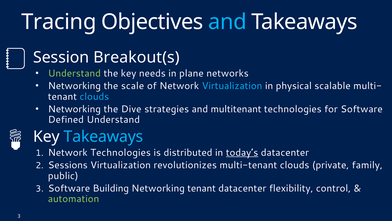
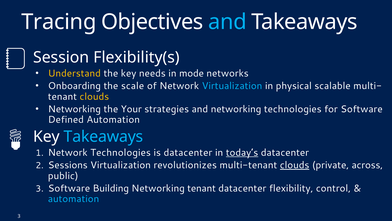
Breakout(s: Breakout(s -> Flexibility(s
Understand at (74, 73) colour: light green -> yellow
plane: plane -> mode
Networking at (74, 86): Networking -> Onboarding
clouds at (94, 96) colour: light blue -> yellow
Dive: Dive -> Your
and multitenant: multitenant -> networking
Defined Understand: Understand -> Automation
is distributed: distributed -> datacenter
clouds at (295, 165) underline: none -> present
family: family -> across
automation at (74, 199) colour: light green -> light blue
